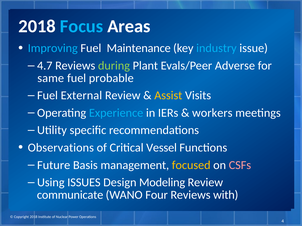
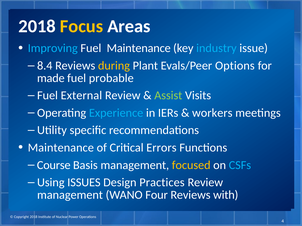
Focus colour: light blue -> yellow
4.7: 4.7 -> 8.4
during colour: light green -> yellow
Adverse: Adverse -> Options
same: same -> made
Assist colour: yellow -> light green
Observations at (61, 148): Observations -> Maintenance
Vessel: Vessel -> Errors
Future: Future -> Course
CSFs colour: pink -> light blue
Modeling: Modeling -> Practices
communicate at (70, 195): communicate -> management
